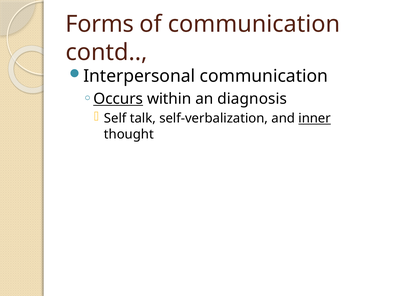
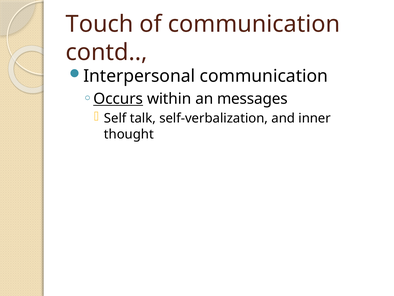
Forms: Forms -> Touch
diagnosis: diagnosis -> messages
inner underline: present -> none
